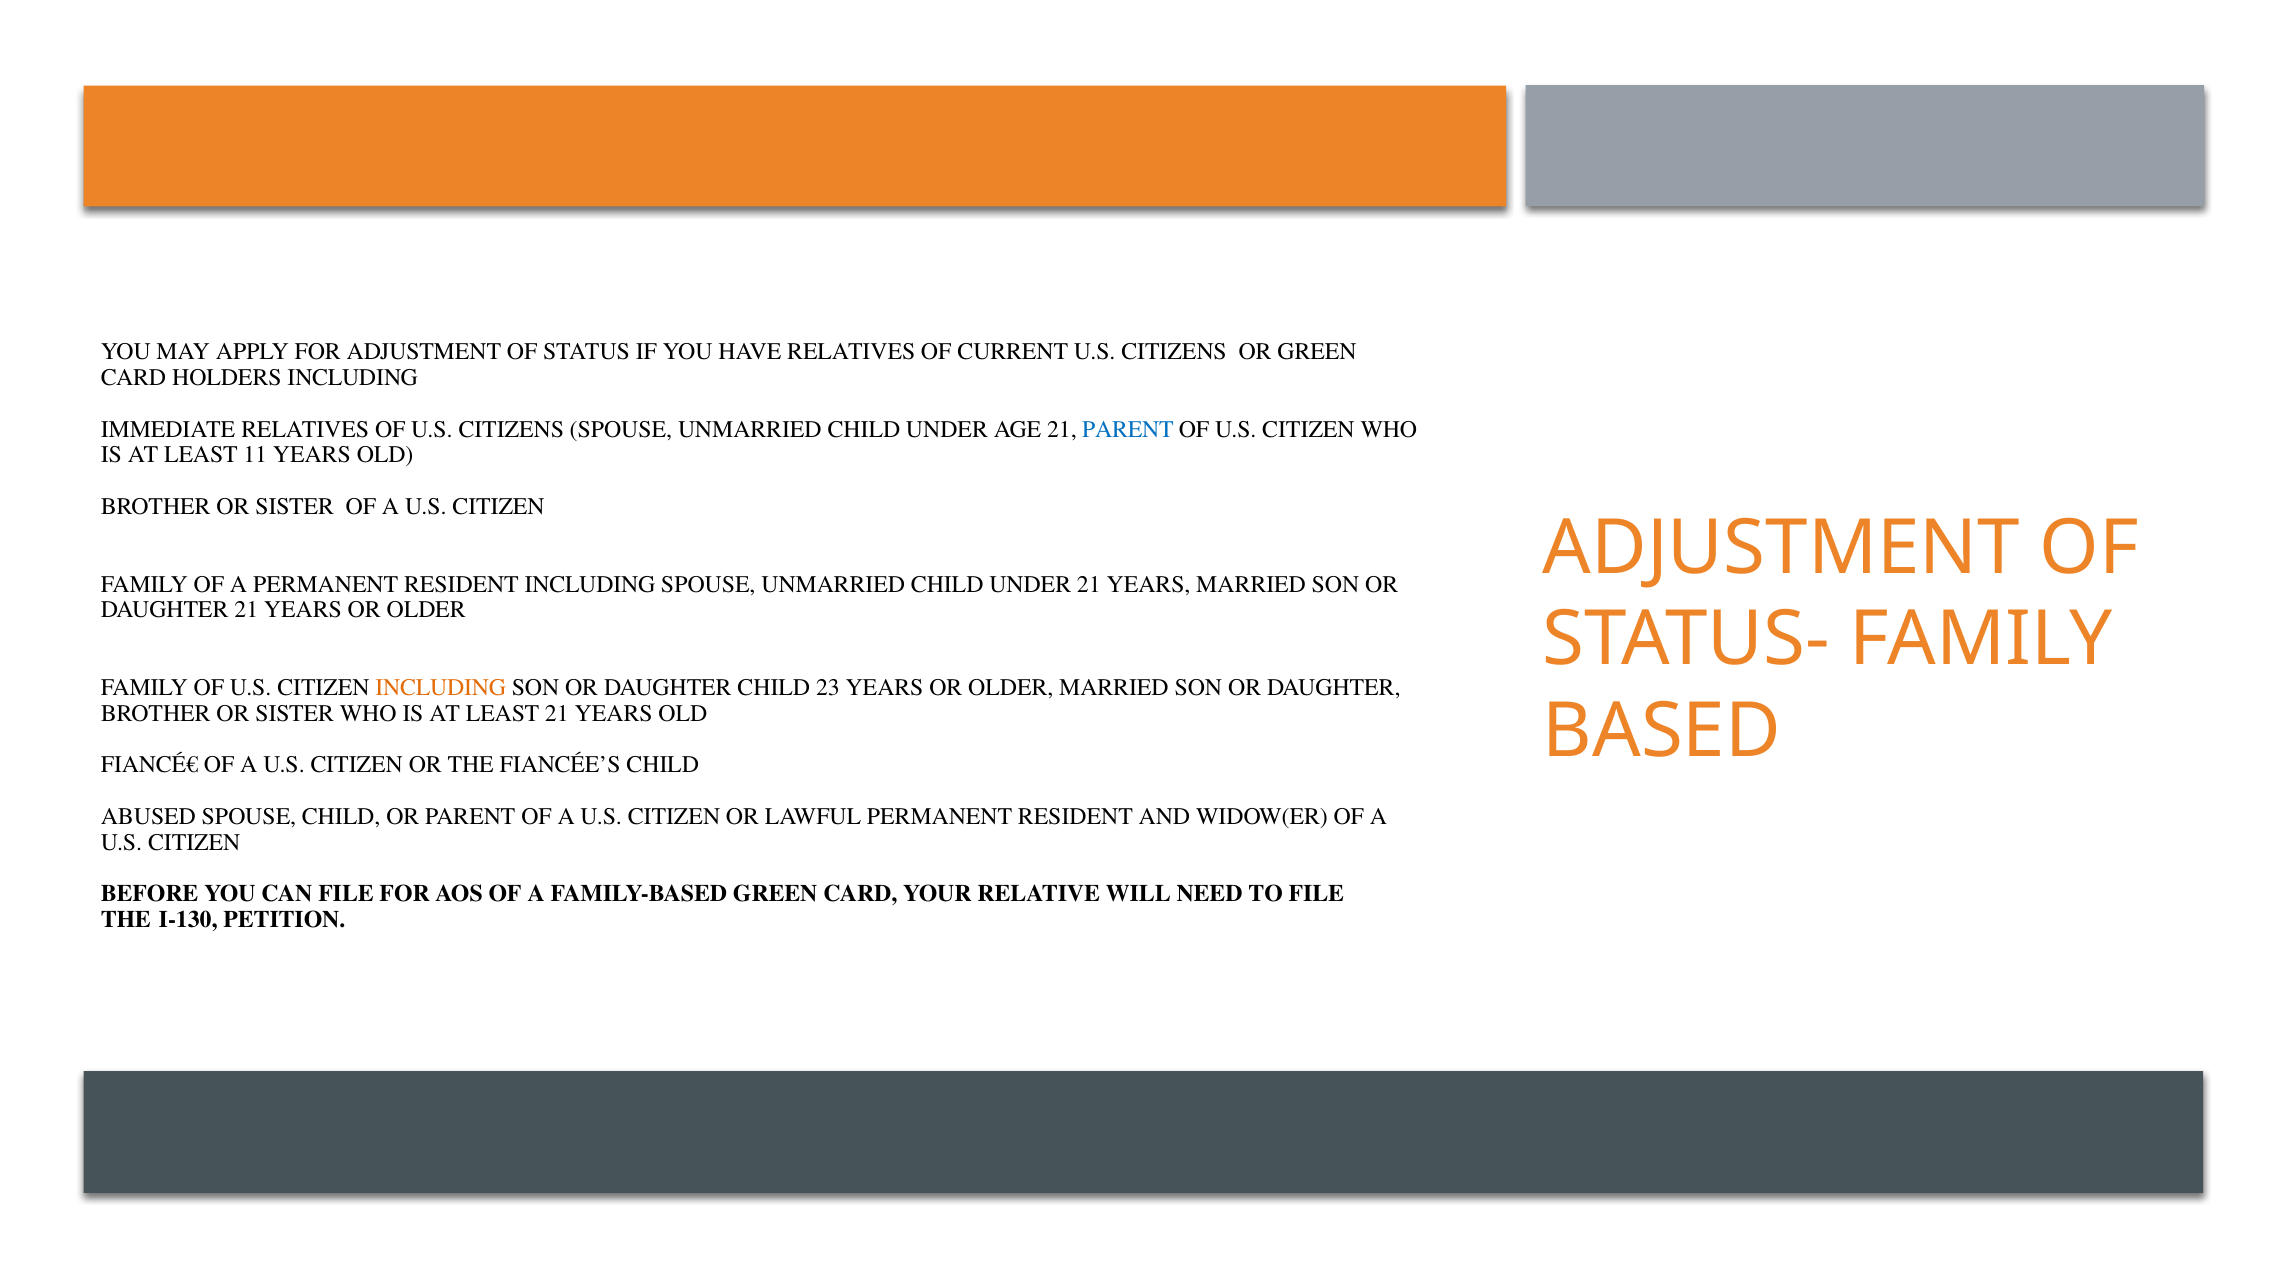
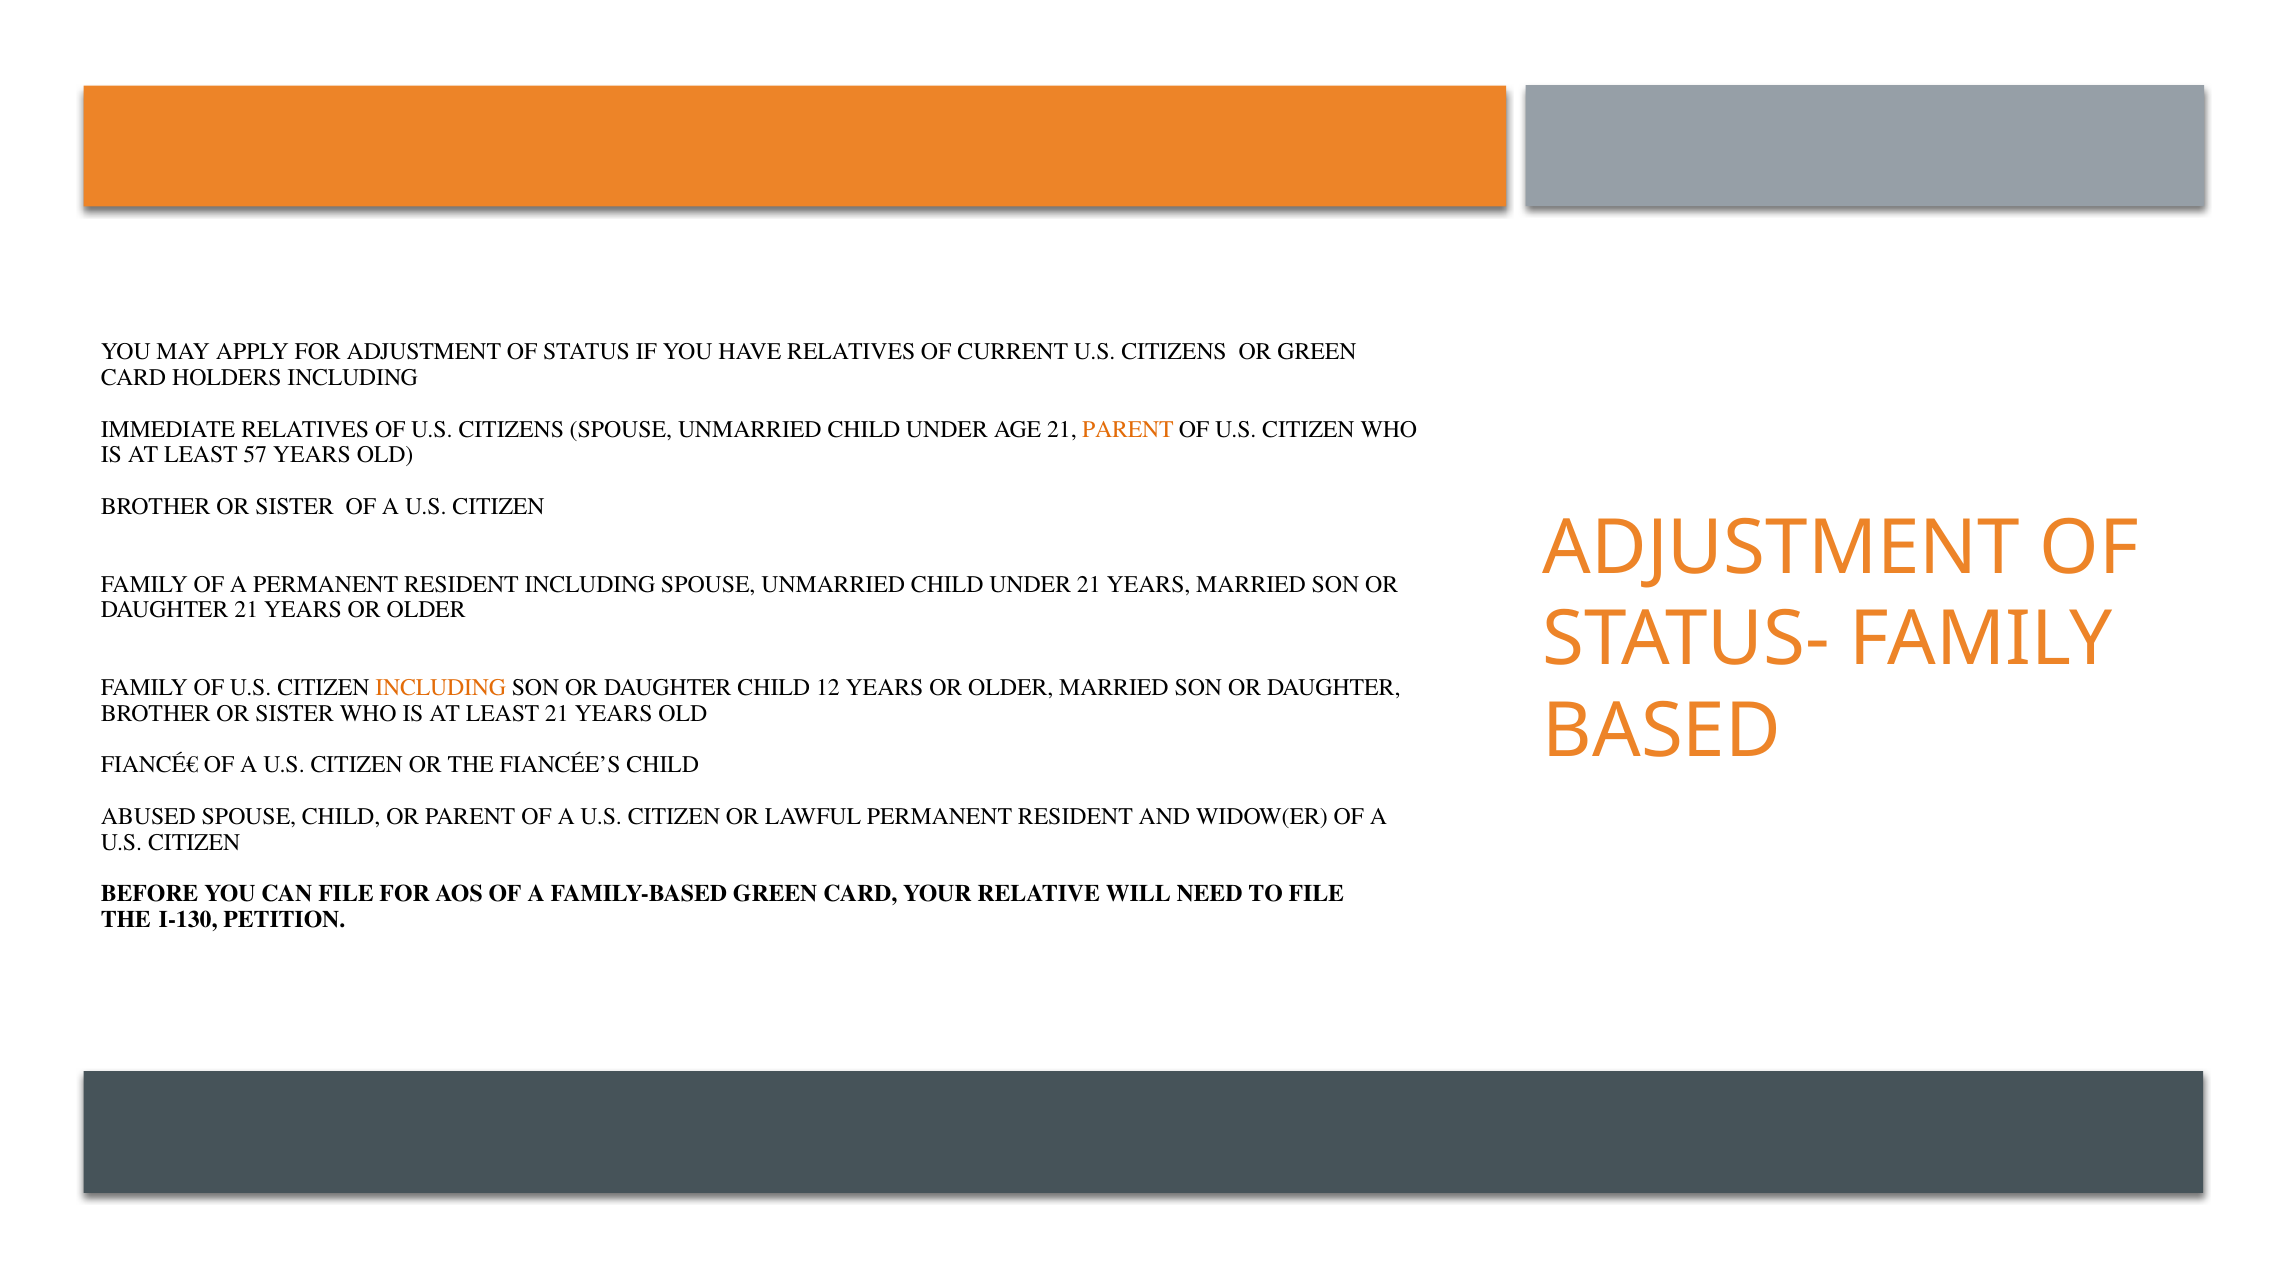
PARENT at (1128, 429) colour: blue -> orange
11: 11 -> 57
23: 23 -> 12
